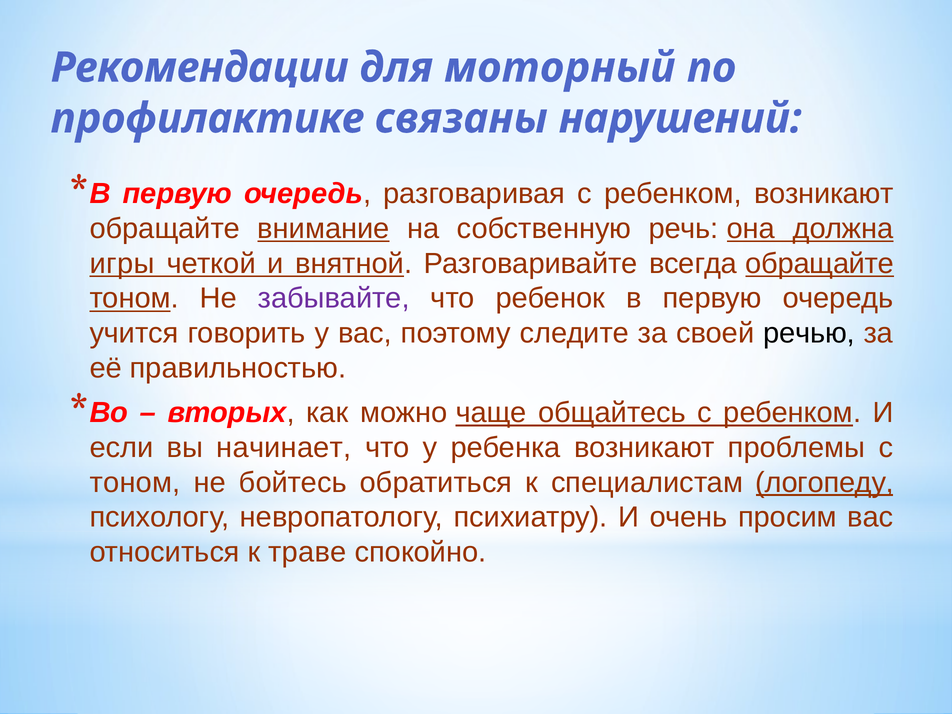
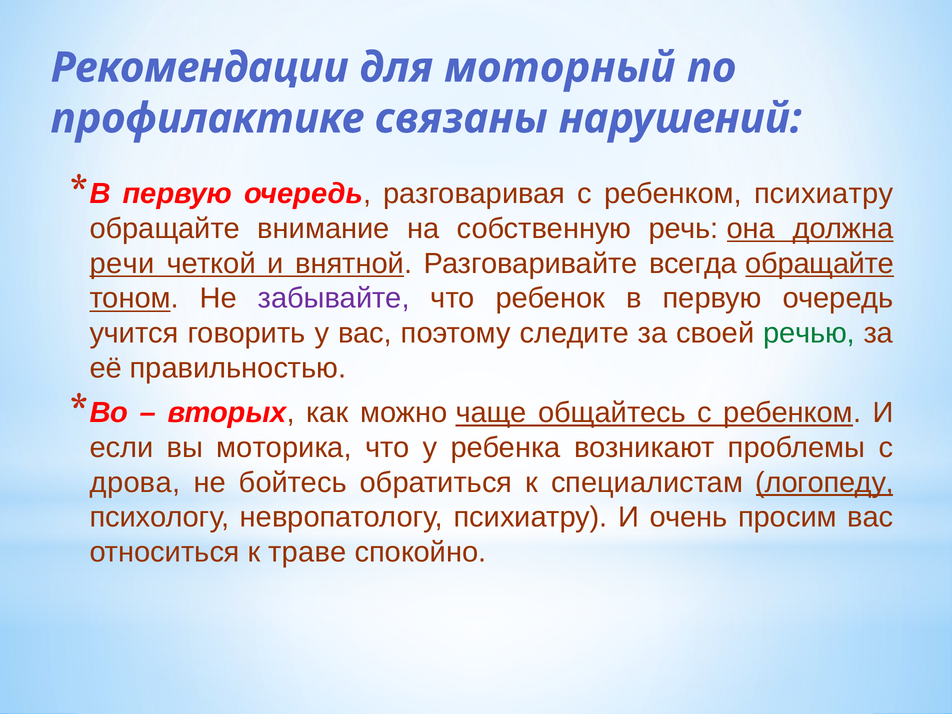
ребенком возникают: возникают -> психиатру
внимание underline: present -> none
игры: игры -> речи
речью colour: black -> green
начинает: начинает -> моторика
тоном at (135, 482): тоном -> дрова
